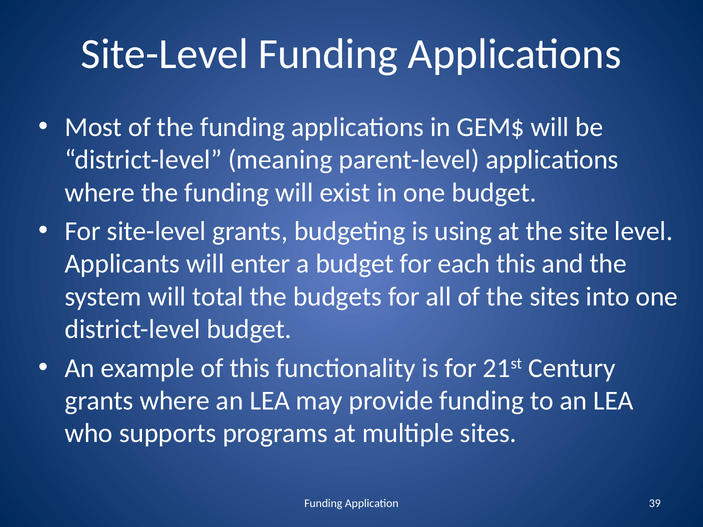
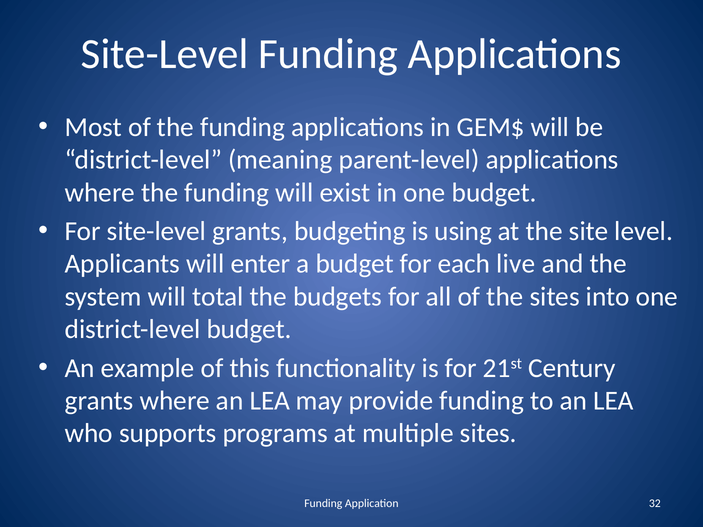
each this: this -> live
39: 39 -> 32
